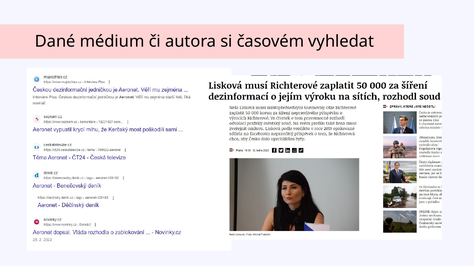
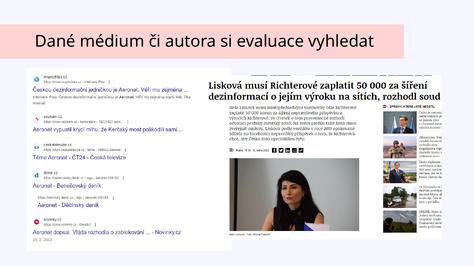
časovém: časovém -> evaluace
